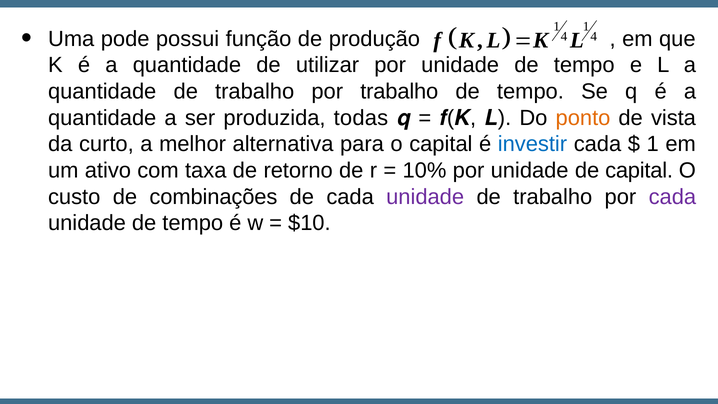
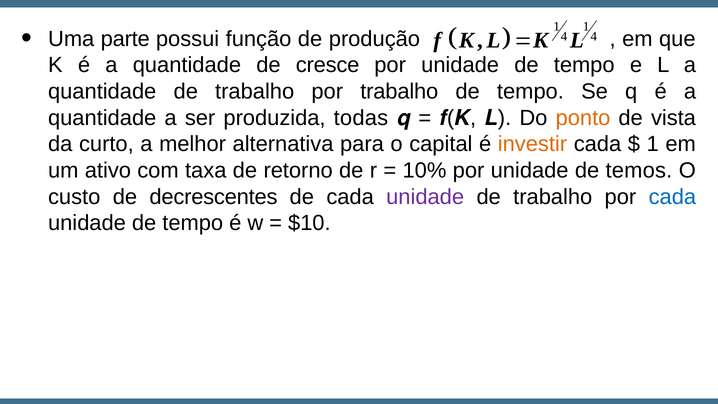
pode: pode -> parte
utilizar: utilizar -> cresce
investir colour: blue -> orange
de capital: capital -> temos
combinações: combinações -> decrescentes
cada at (672, 197) colour: purple -> blue
